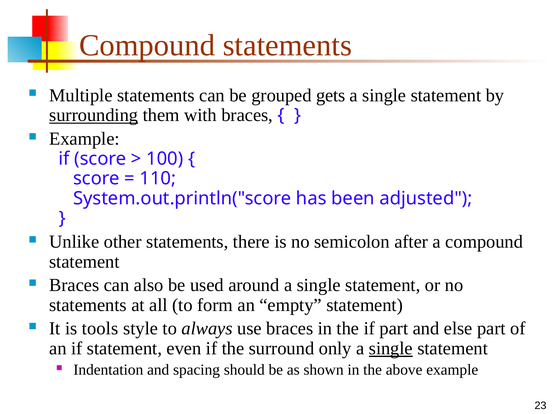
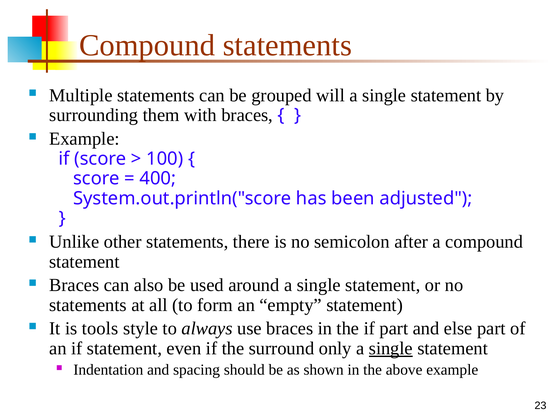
gets: gets -> will
surrounding underline: present -> none
110: 110 -> 400
